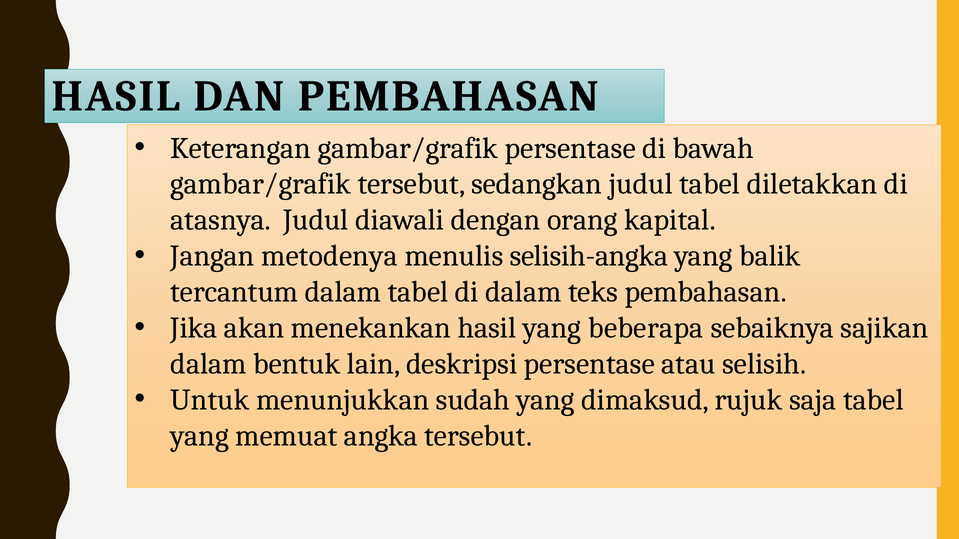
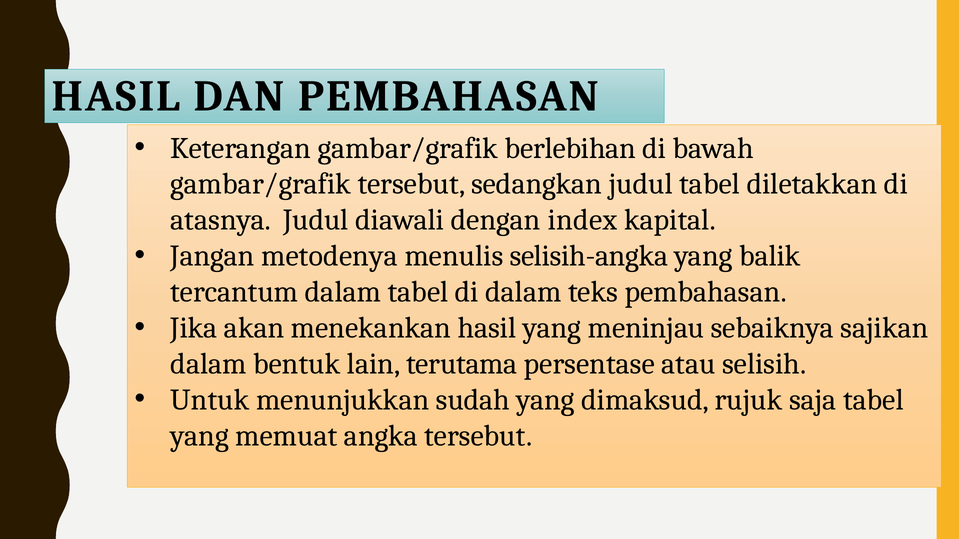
gambar/grafik persentase: persentase -> berlebihan
orang: orang -> index
beberapa: beberapa -> meninjau
deskripsi: deskripsi -> terutama
